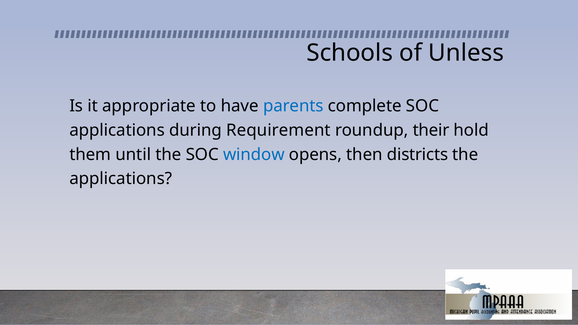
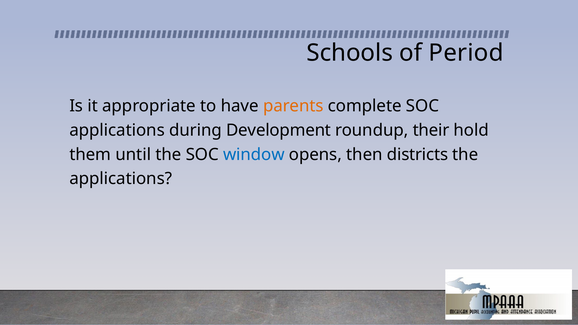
Unless: Unless -> Period
parents colour: blue -> orange
Requirement: Requirement -> Development
